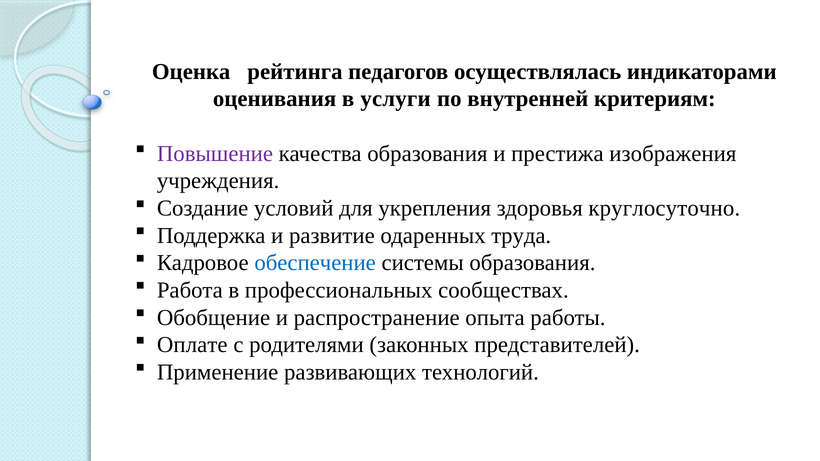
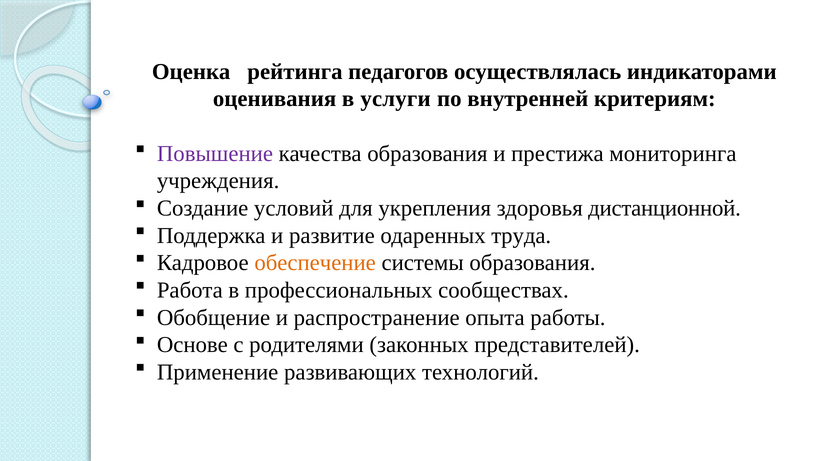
изображения: изображения -> мониторинга
круглосуточно: круглосуточно -> дистанционной
обеспечение colour: blue -> orange
Оплате: Оплате -> Основе
